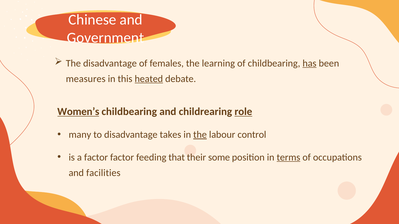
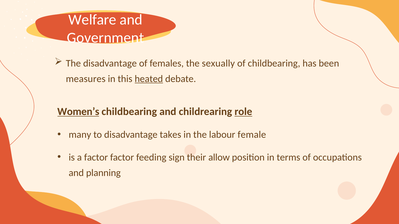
Chinese: Chinese -> Welfare
learning: learning -> sexually
has underline: present -> none
the at (200, 135) underline: present -> none
control: control -> female
that: that -> sign
some: some -> allow
terms underline: present -> none
facilities: facilities -> planning
